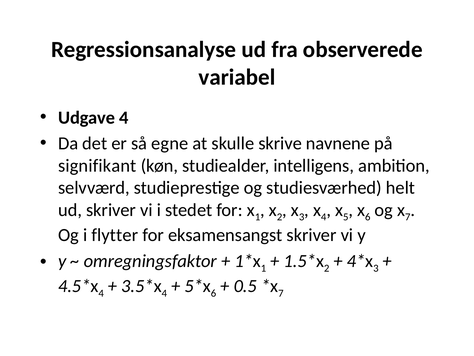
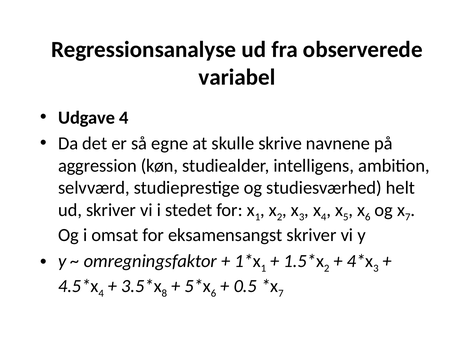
signifikant: signifikant -> aggression
flytter: flytter -> omsat
4 at (164, 293): 4 -> 8
